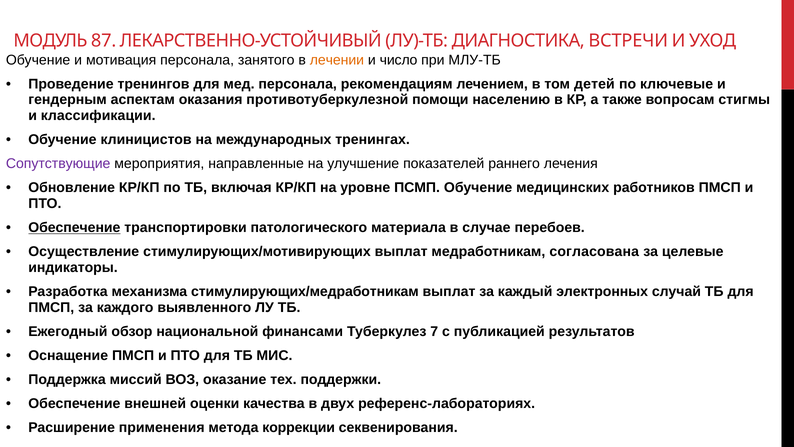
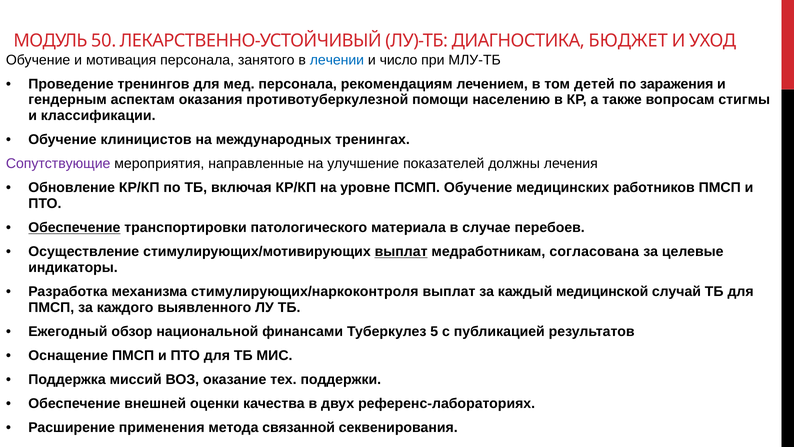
87: 87 -> 50
ВСТРЕЧИ: ВСТРЕЧИ -> БЮДЖЕТ
лечении colour: orange -> blue
ключевые: ключевые -> заражения
раннего: раннего -> должны
выплат at (401, 251) underline: none -> present
стимулирующих/медработникам: стимулирующих/медработникам -> стимулирующих/наркоконтроля
электронных: электронных -> медицинской
7: 7 -> 5
коррекции: коррекции -> связанной
